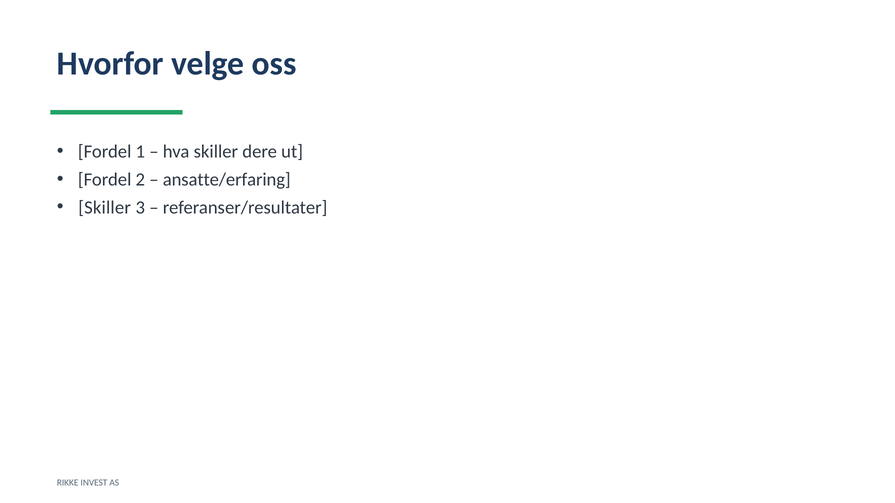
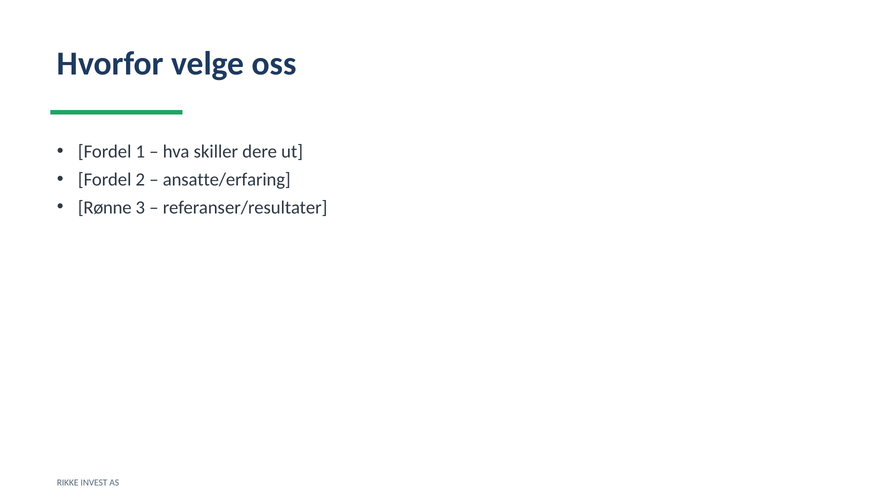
Skiller at (105, 208): Skiller -> Rønne
